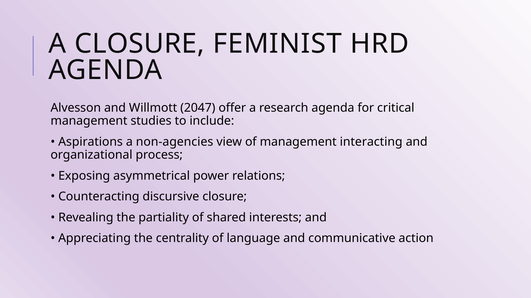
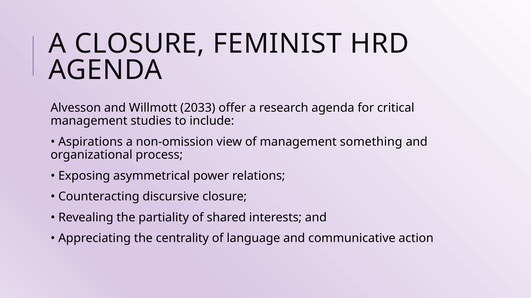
2047: 2047 -> 2033
non-agencies: non-agencies -> non-omission
interacting: interacting -> something
